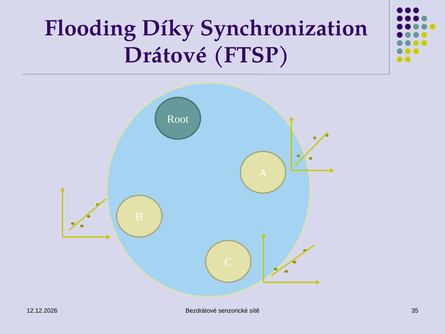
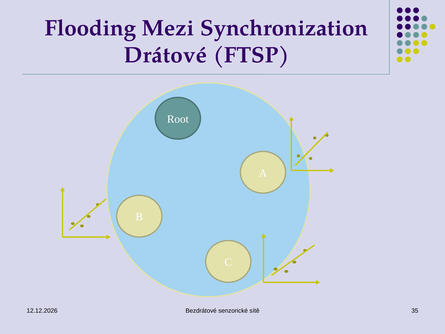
Díky: Díky -> Mezi
